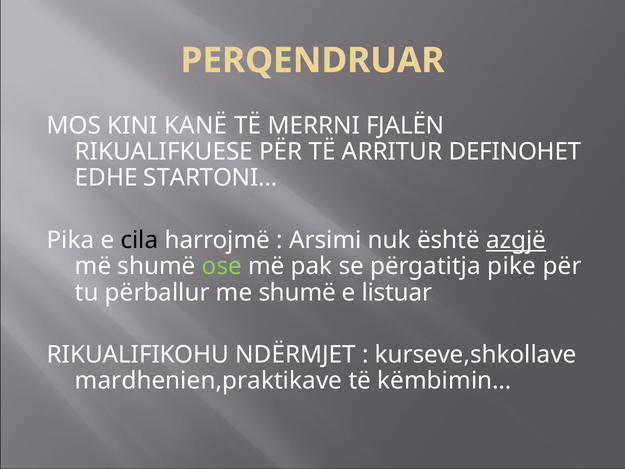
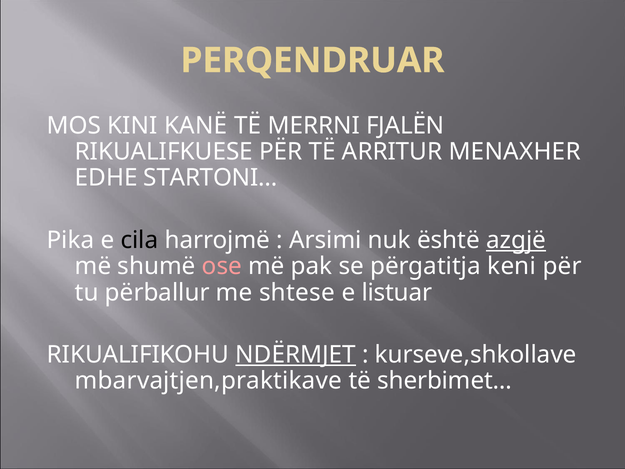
DEFINOHET: DEFINOHET -> MENAXHER
ose colour: light green -> pink
pike: pike -> keni
me shumë: shumë -> shtese
NDËRMJET underline: none -> present
mardhenien,praktikave: mardhenien,praktikave -> mbarvajtjen,praktikave
këmbimin…: këmbimin… -> sherbimet…
